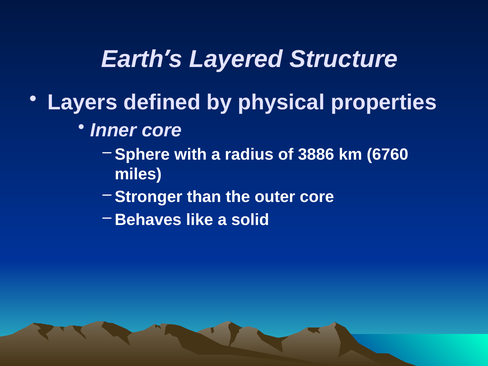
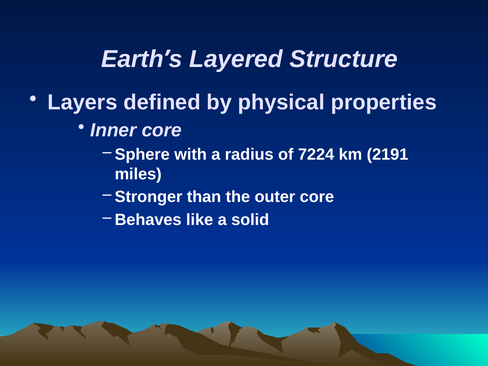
3886: 3886 -> 7224
6760: 6760 -> 2191
